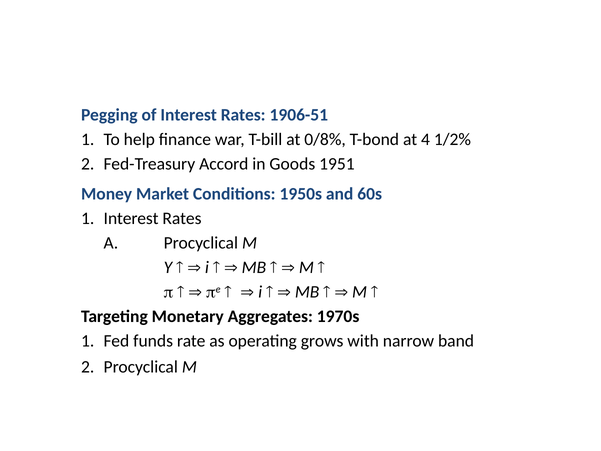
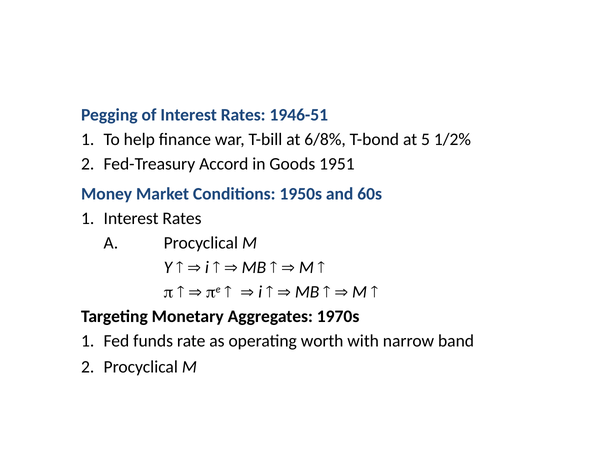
1906-51: 1906-51 -> 1946-51
0/8%: 0/8% -> 6/8%
4: 4 -> 5
grows: grows -> worth
